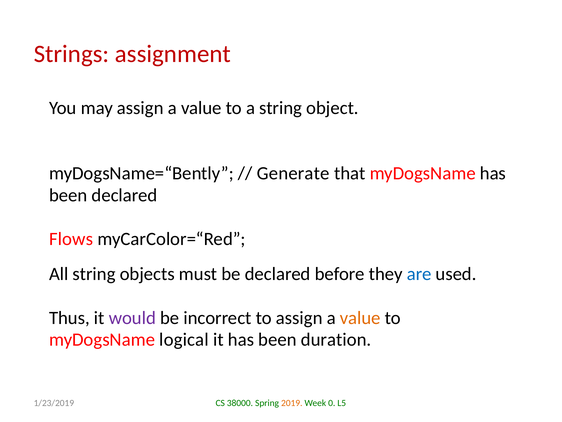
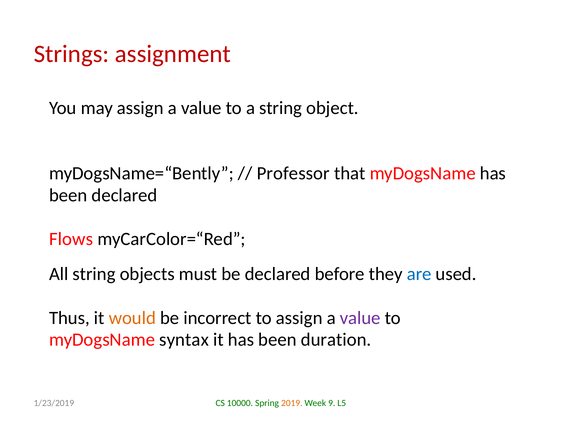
Generate: Generate -> Professor
would colour: purple -> orange
value at (360, 317) colour: orange -> purple
logical: logical -> syntax
38000: 38000 -> 10000
0: 0 -> 9
